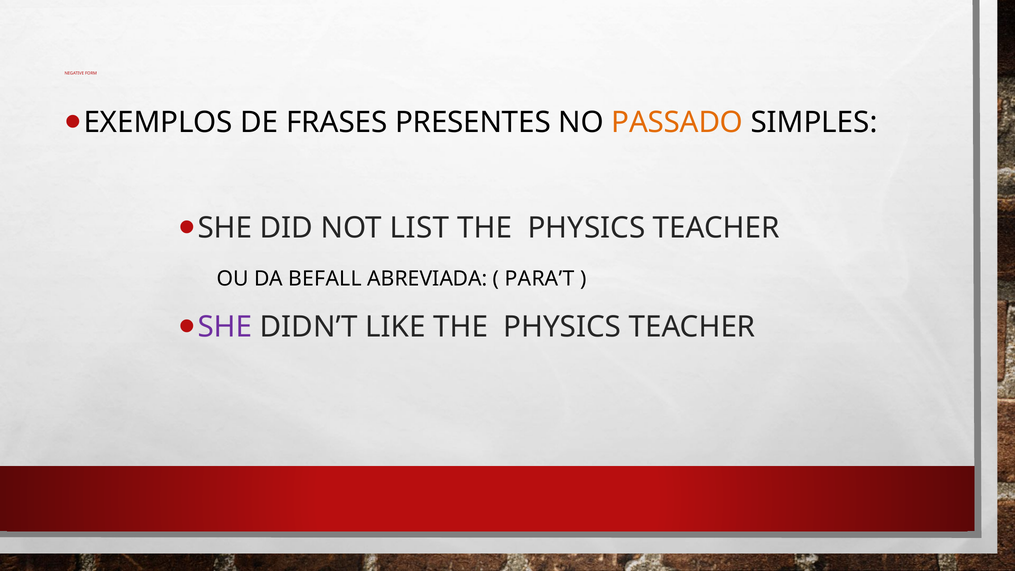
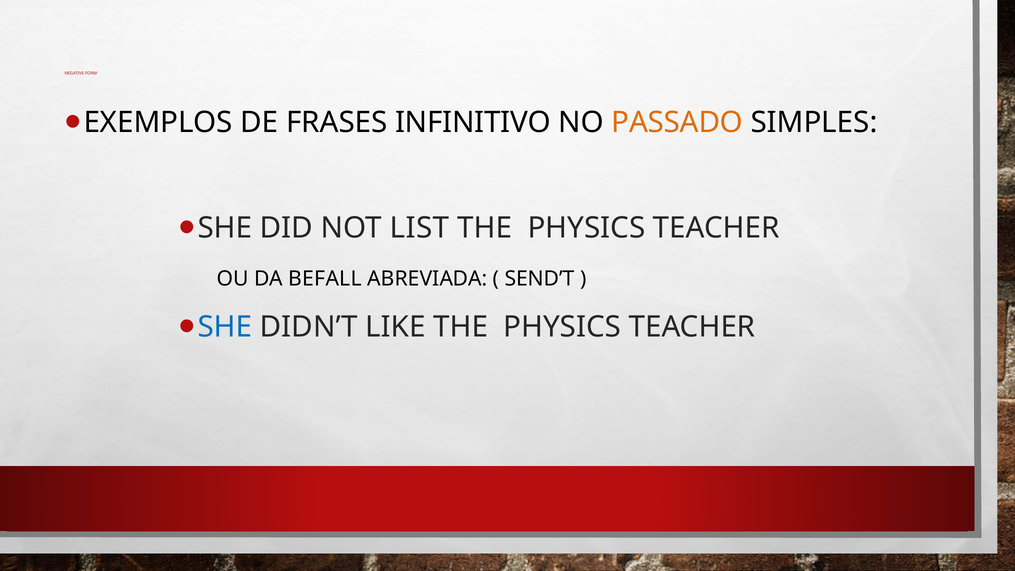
PRESENTES: PRESENTES -> INFINITIVO
PARA’T: PARA’T -> SEND’T
SHE at (225, 327) colour: purple -> blue
